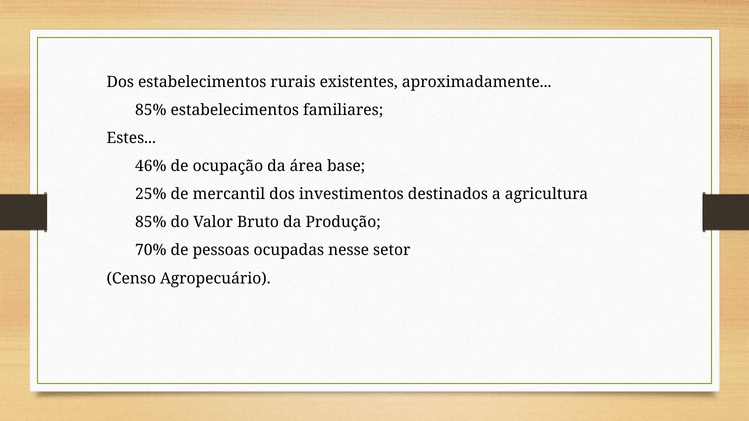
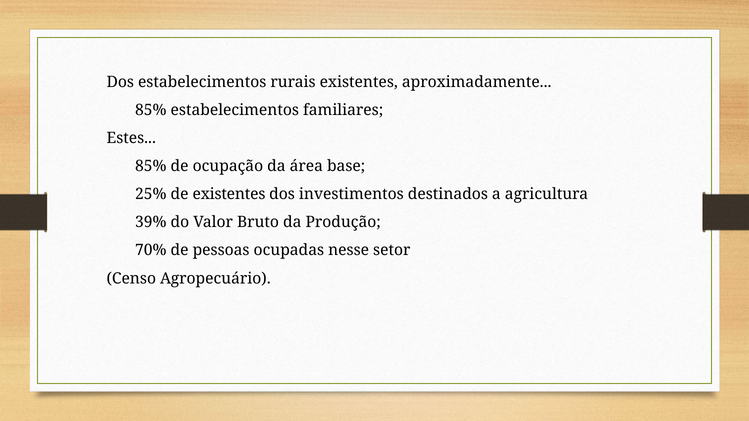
46% at (151, 166): 46% -> 85%
de mercantil: mercantil -> existentes
85% at (151, 222): 85% -> 39%
